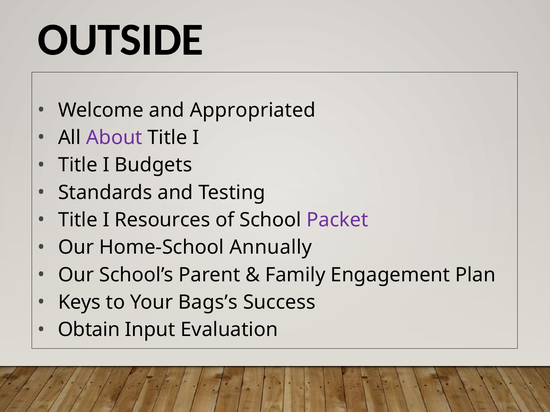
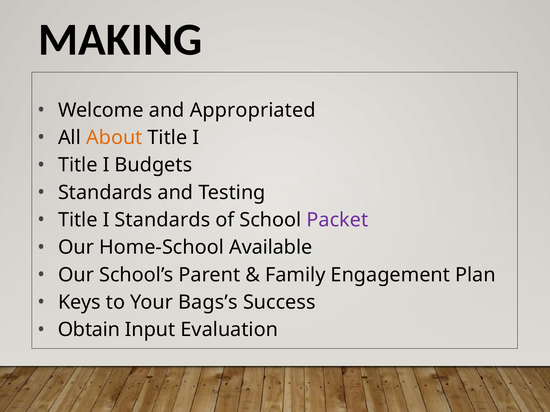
OUTSIDE: OUTSIDE -> MAKING
About colour: purple -> orange
I Resources: Resources -> Standards
Annually: Annually -> Available
